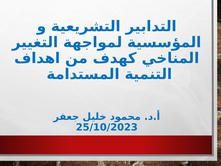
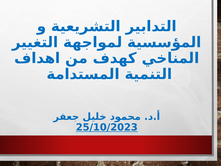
25/10/2023 underline: none -> present
